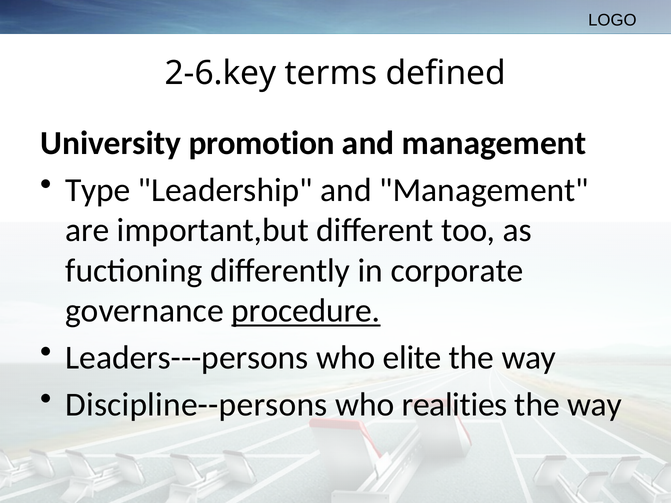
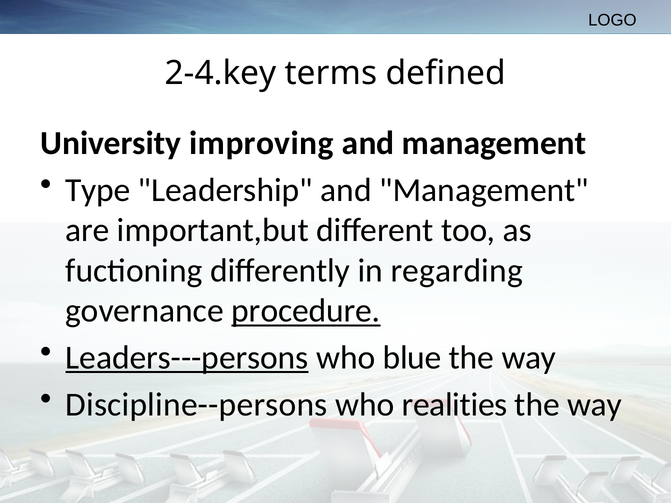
2-6.key: 2-6.key -> 2-4.key
promotion: promotion -> improving
corporate: corporate -> regarding
Leaders---persons underline: none -> present
elite: elite -> blue
